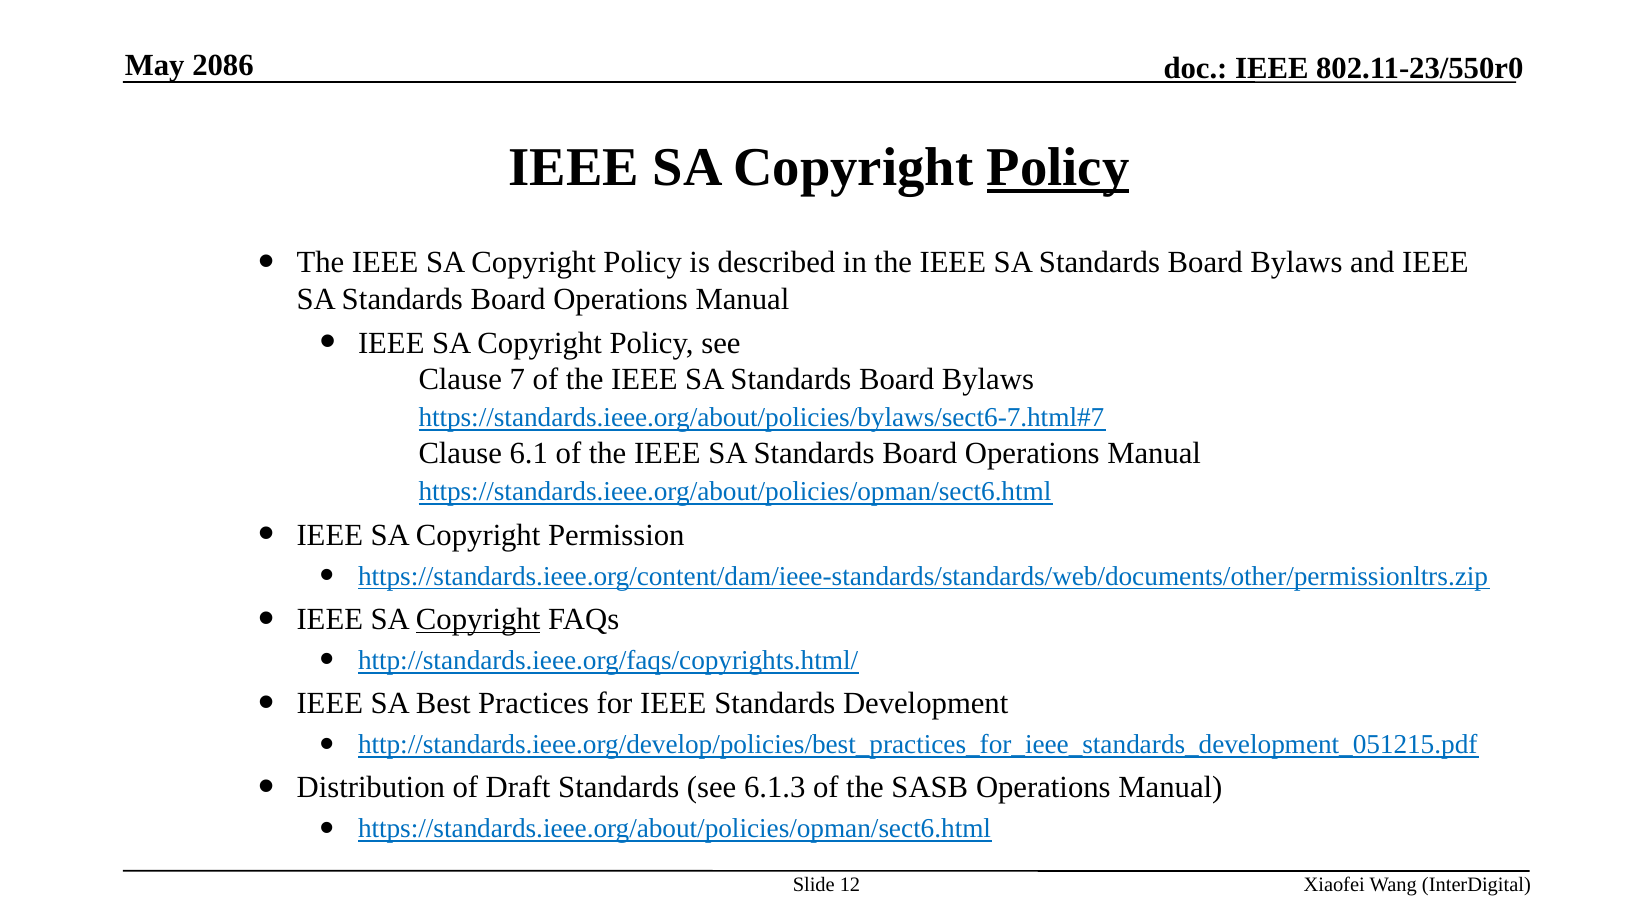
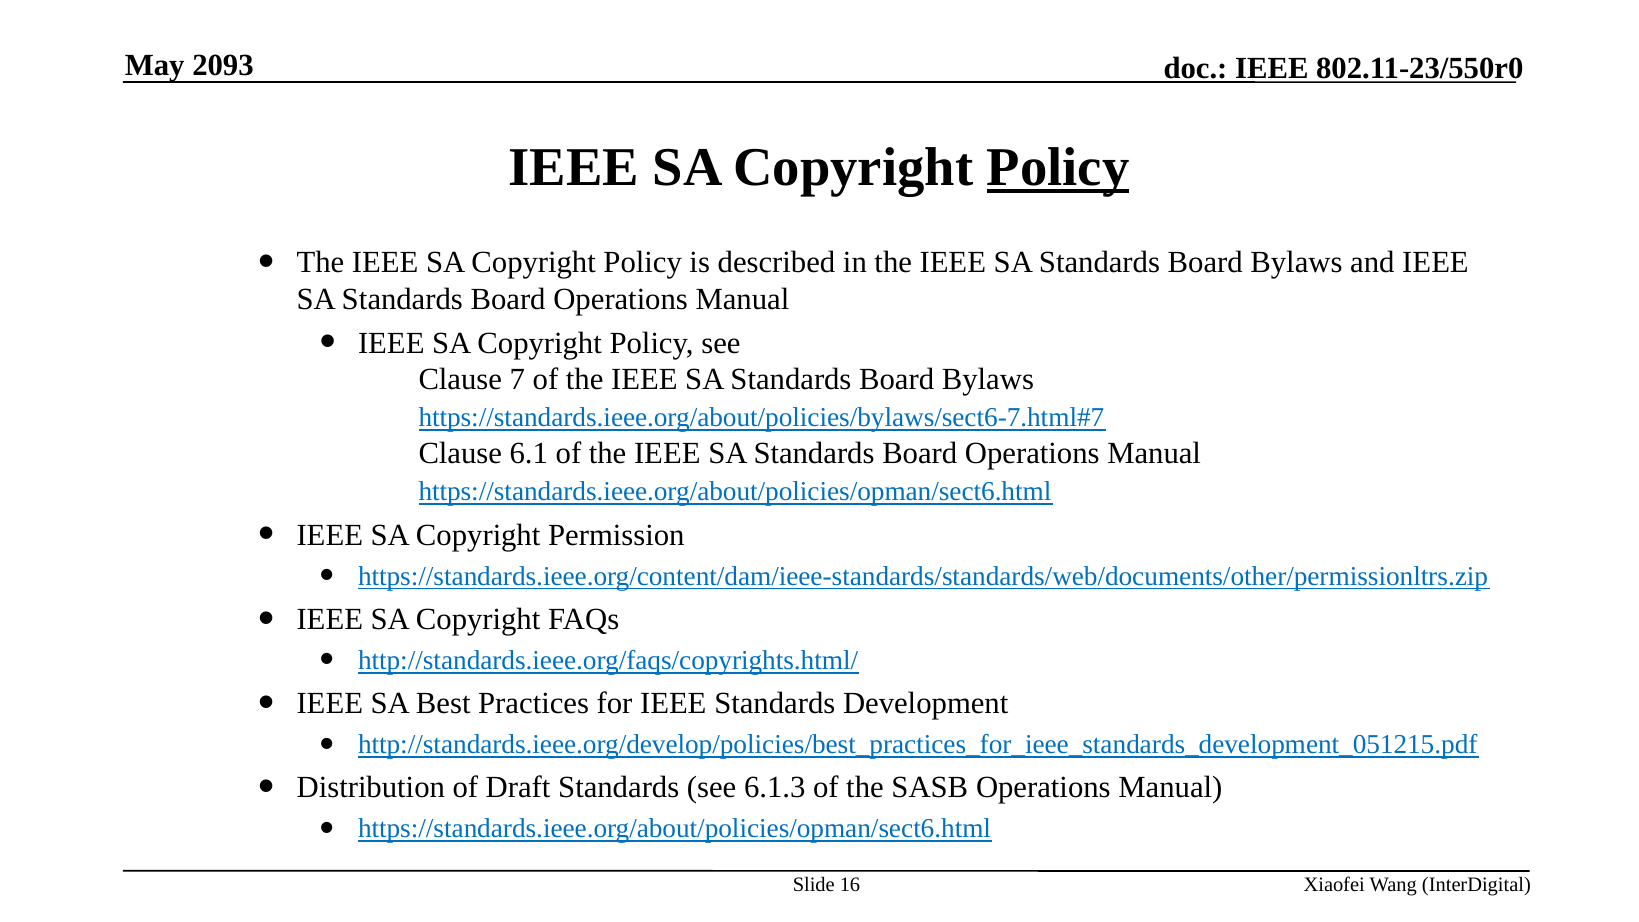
2086: 2086 -> 2093
Copyright at (478, 619) underline: present -> none
12: 12 -> 16
